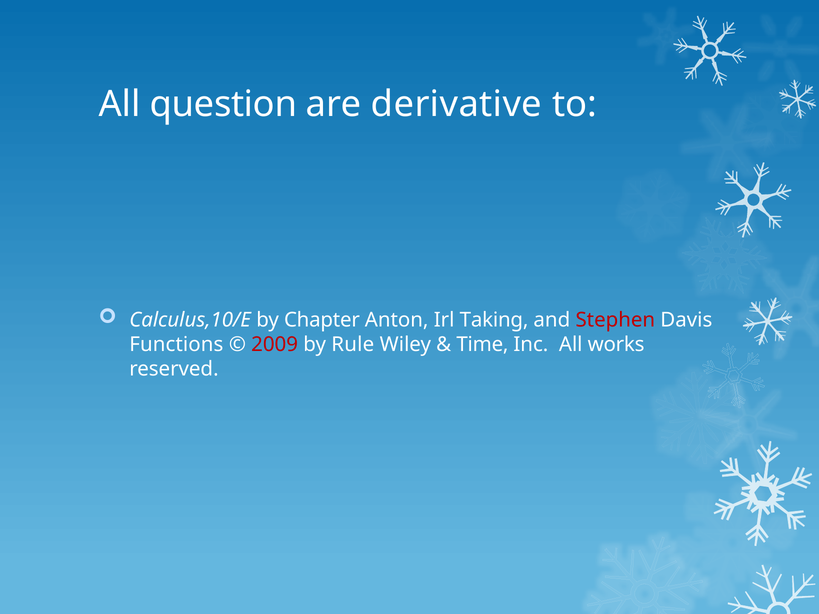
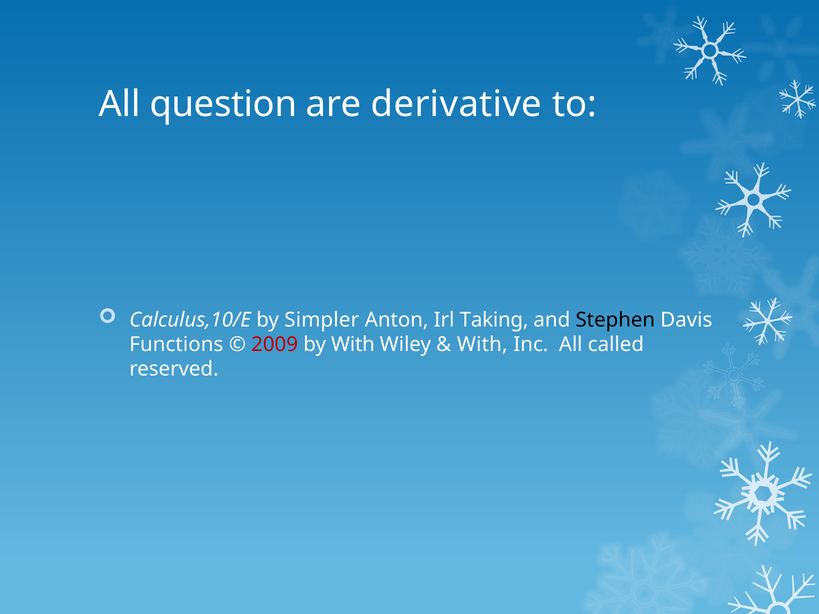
Chapter: Chapter -> Simpler
Stephen colour: red -> black
by Rule: Rule -> With
Time at (482, 345): Time -> With
works: works -> called
